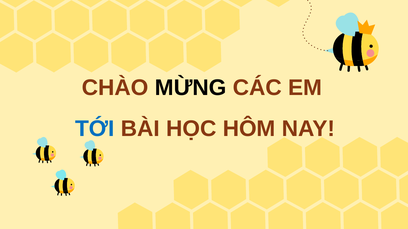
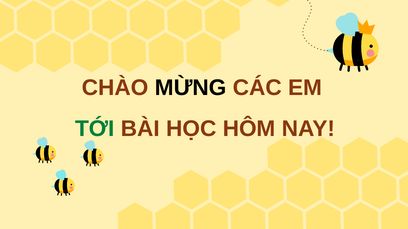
TỚI colour: blue -> green
